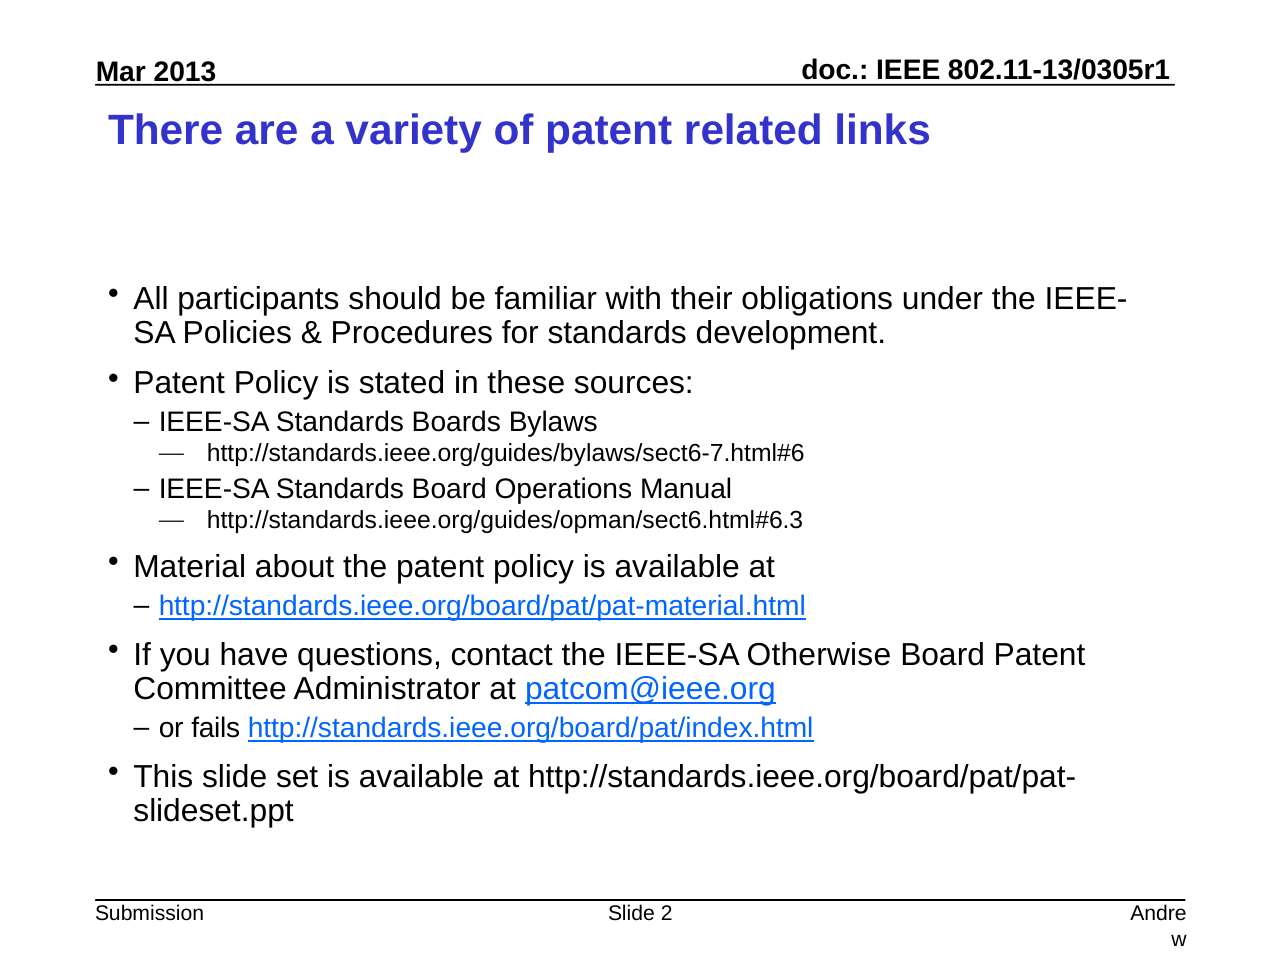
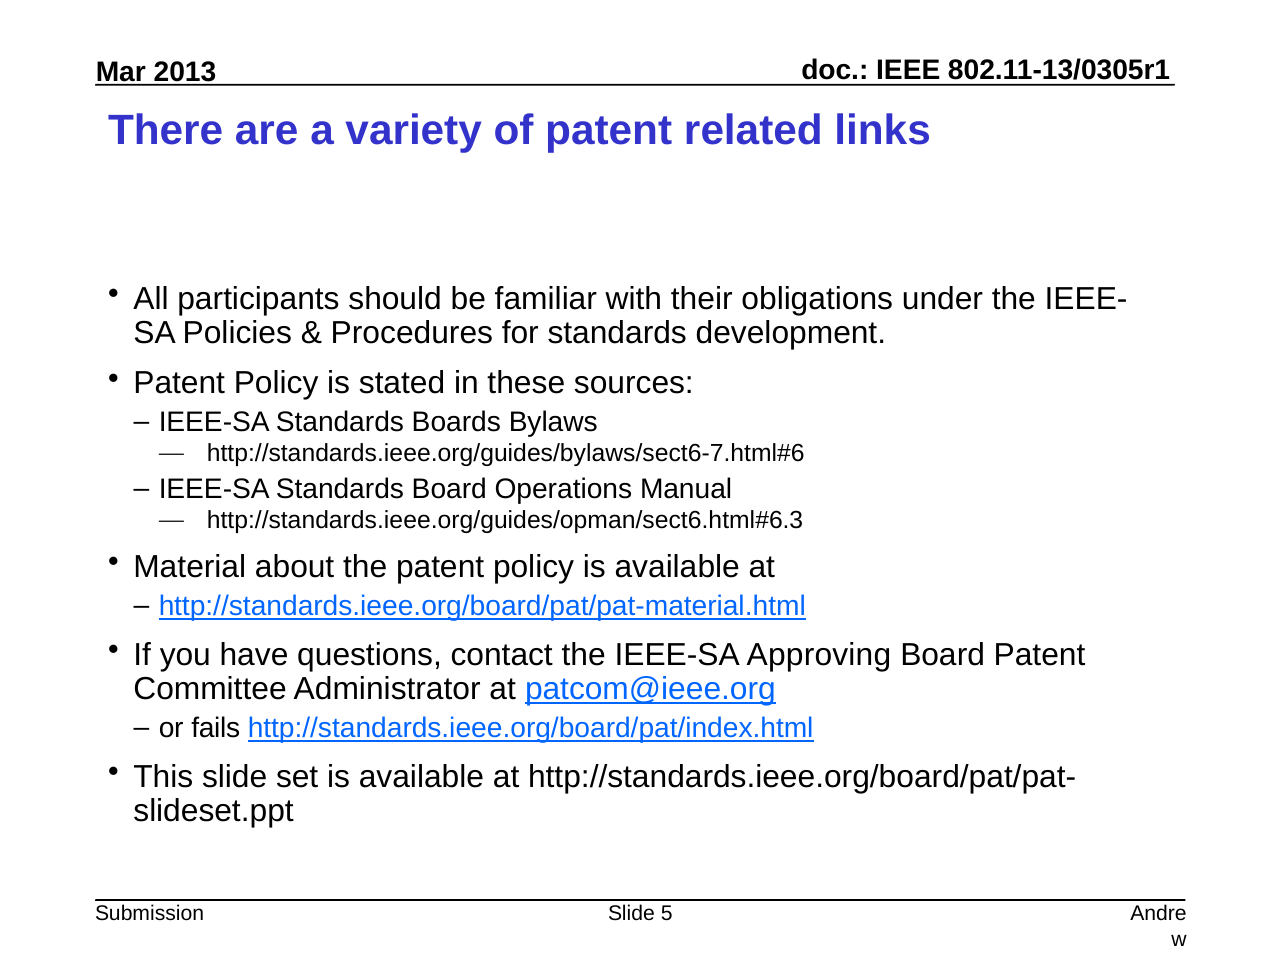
Otherwise: Otherwise -> Approving
2: 2 -> 5
